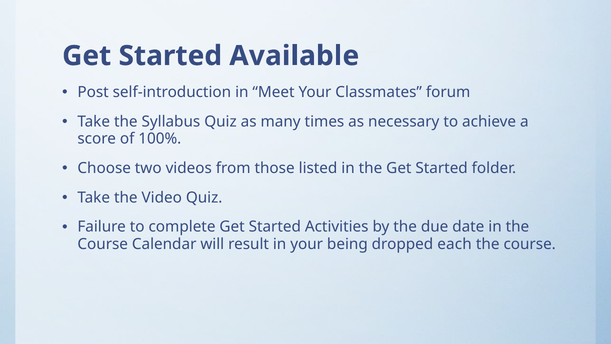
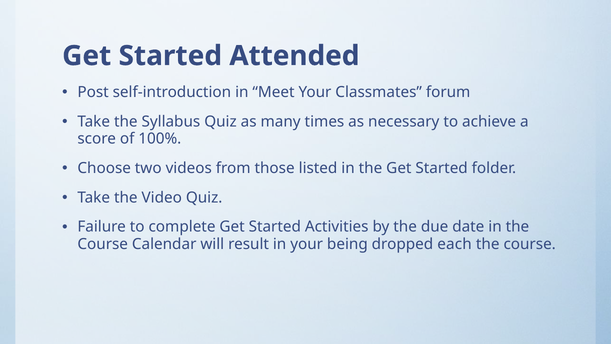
Available: Available -> Attended
